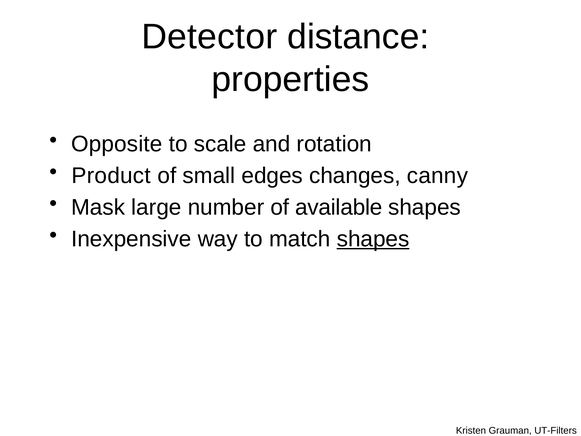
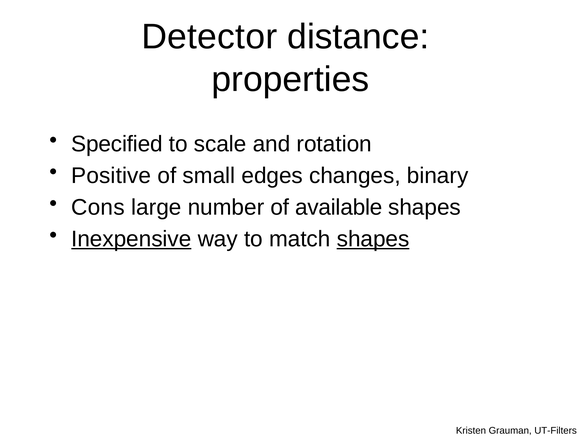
Opposite: Opposite -> Specified
Product: Product -> Positive
canny: canny -> binary
Mask: Mask -> Cons
Inexpensive underline: none -> present
